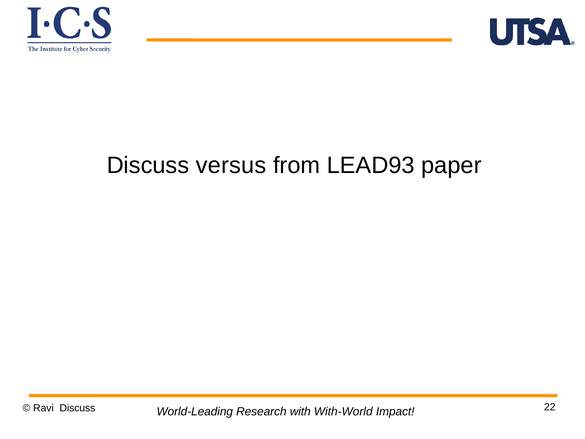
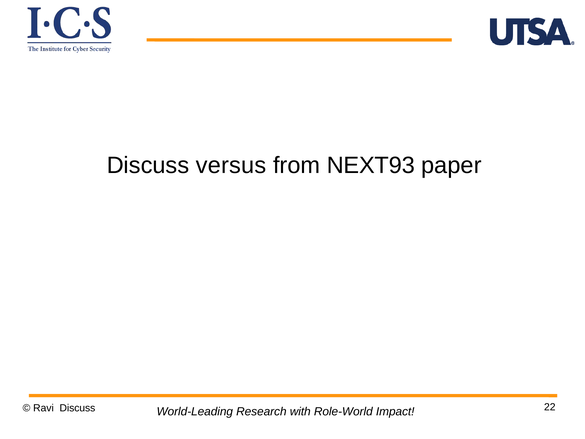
LEAD93: LEAD93 -> NEXT93
With-World: With-World -> Role-World
